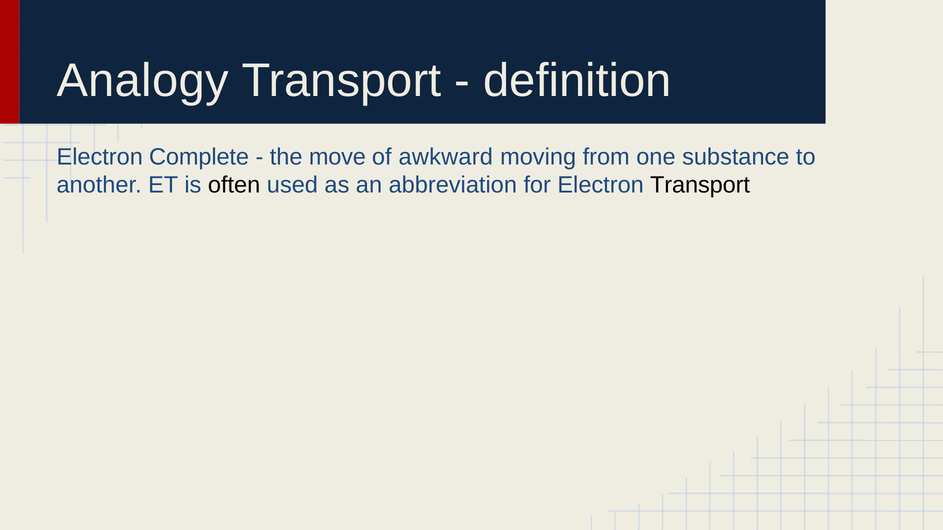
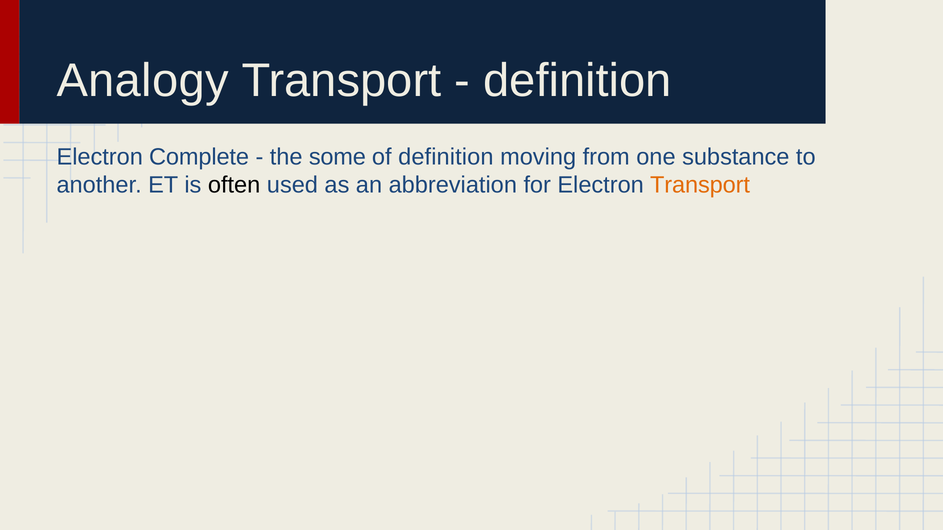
move: move -> some
of awkward: awkward -> definition
Transport at (700, 185) colour: black -> orange
